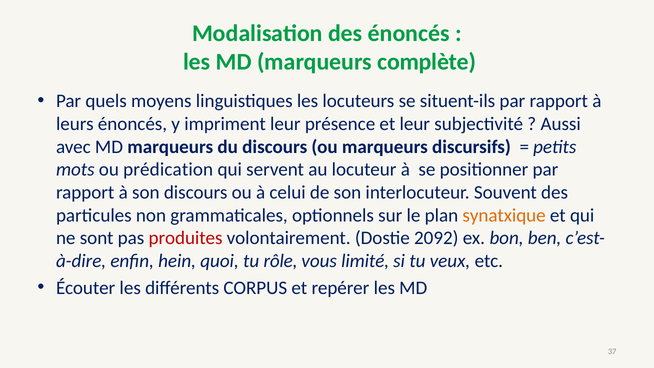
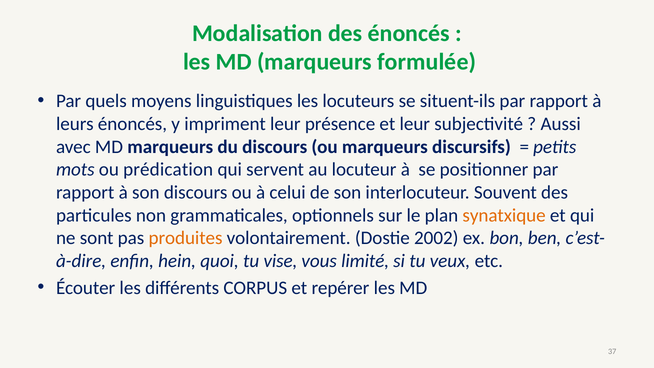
complète: complète -> formulée
produites colour: red -> orange
2092: 2092 -> 2002
rôle: rôle -> vise
